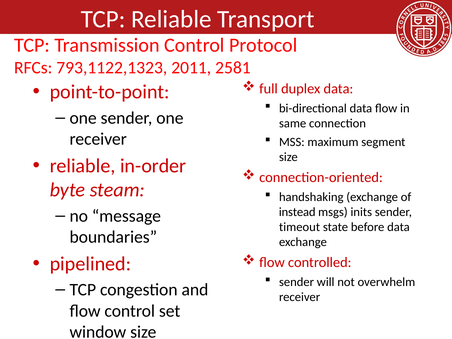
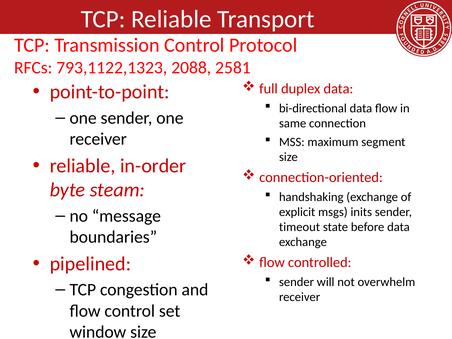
2011: 2011 -> 2088
instead: instead -> explicit
